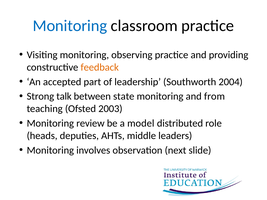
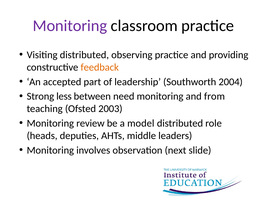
Monitoring at (70, 26) colour: blue -> purple
Visiting monitoring: monitoring -> distributed
talk: talk -> less
state: state -> need
